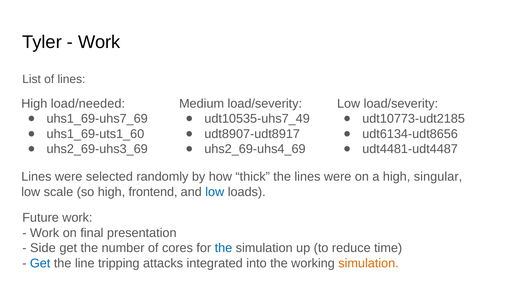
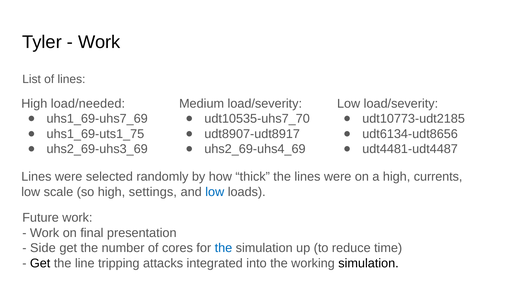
udt10535-uhs7_49: udt10535-uhs7_49 -> udt10535-uhs7_70
uhs1_69-uts1_60: uhs1_69-uts1_60 -> uhs1_69-uts1_75
singular: singular -> currents
frontend: frontend -> settings
Get at (40, 263) colour: blue -> black
simulation at (369, 263) colour: orange -> black
